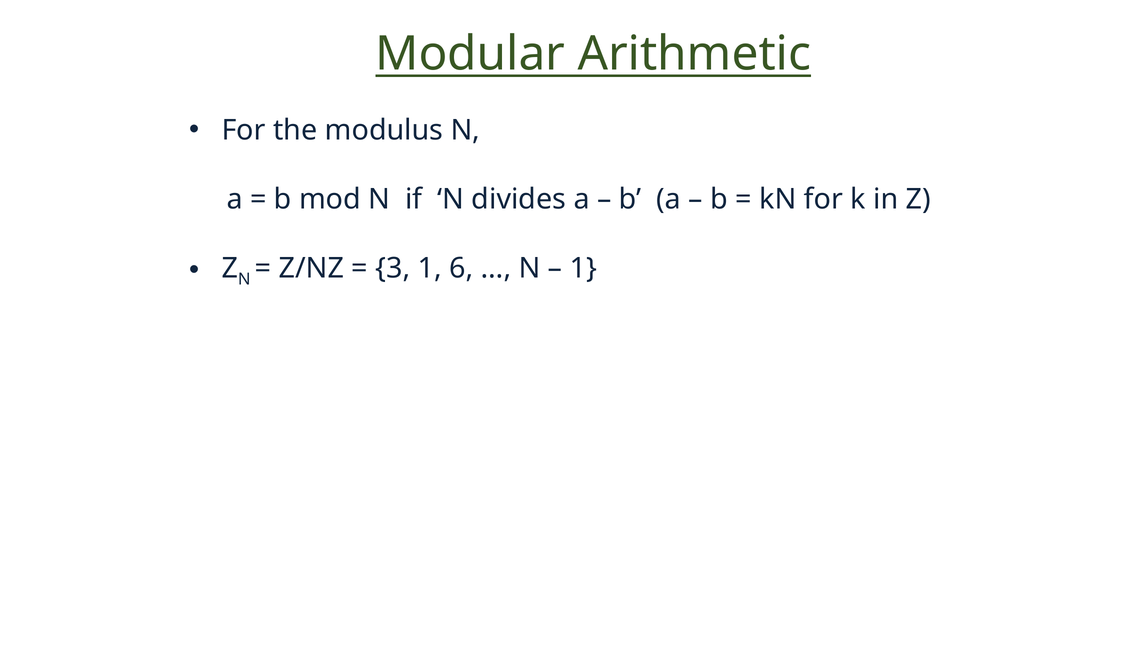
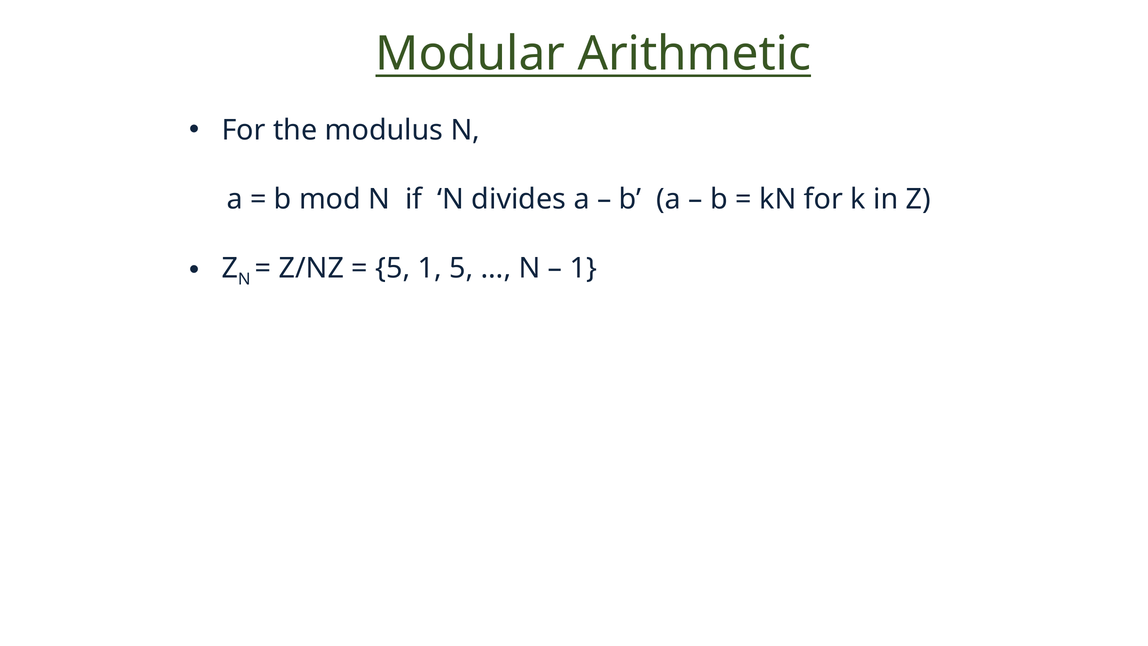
3 at (393, 268): 3 -> 5
1 6: 6 -> 5
